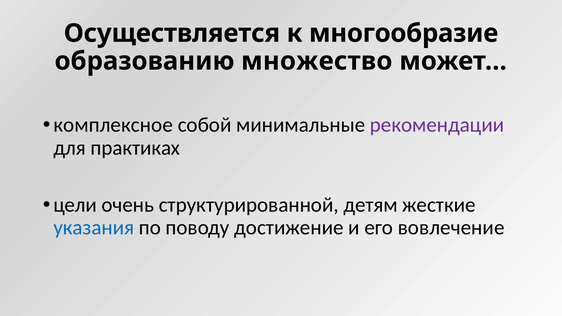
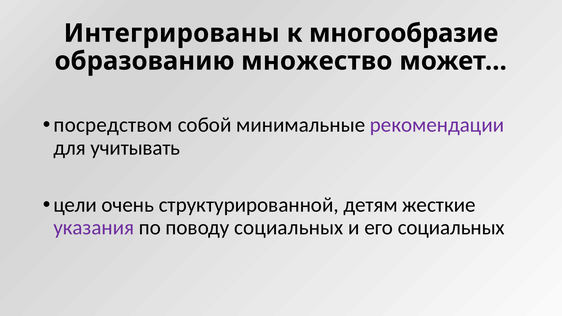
Осуществляется: Осуществляется -> Интегрированы
комплексное: комплексное -> посредством
практиках: практиках -> учитывать
указания colour: blue -> purple
поводу достижение: достижение -> социальных
его вовлечение: вовлечение -> социальных
